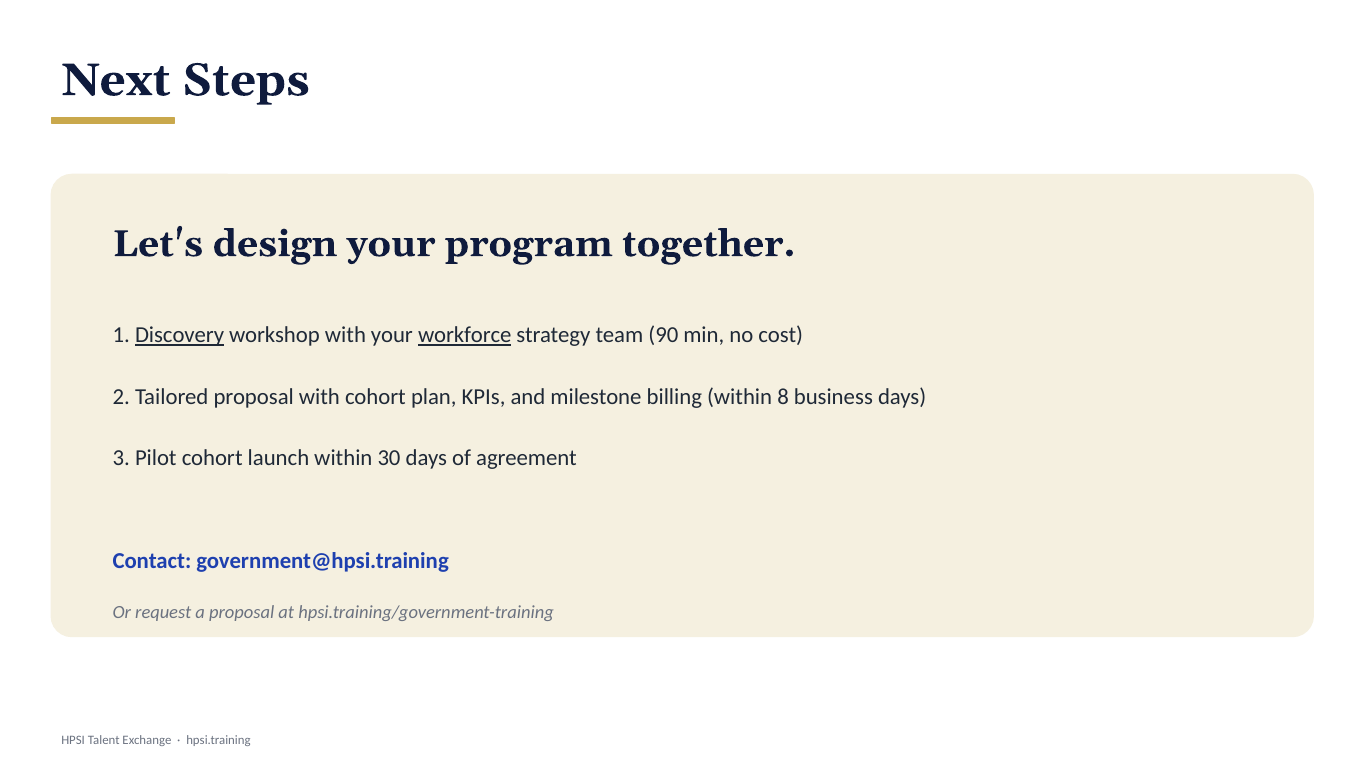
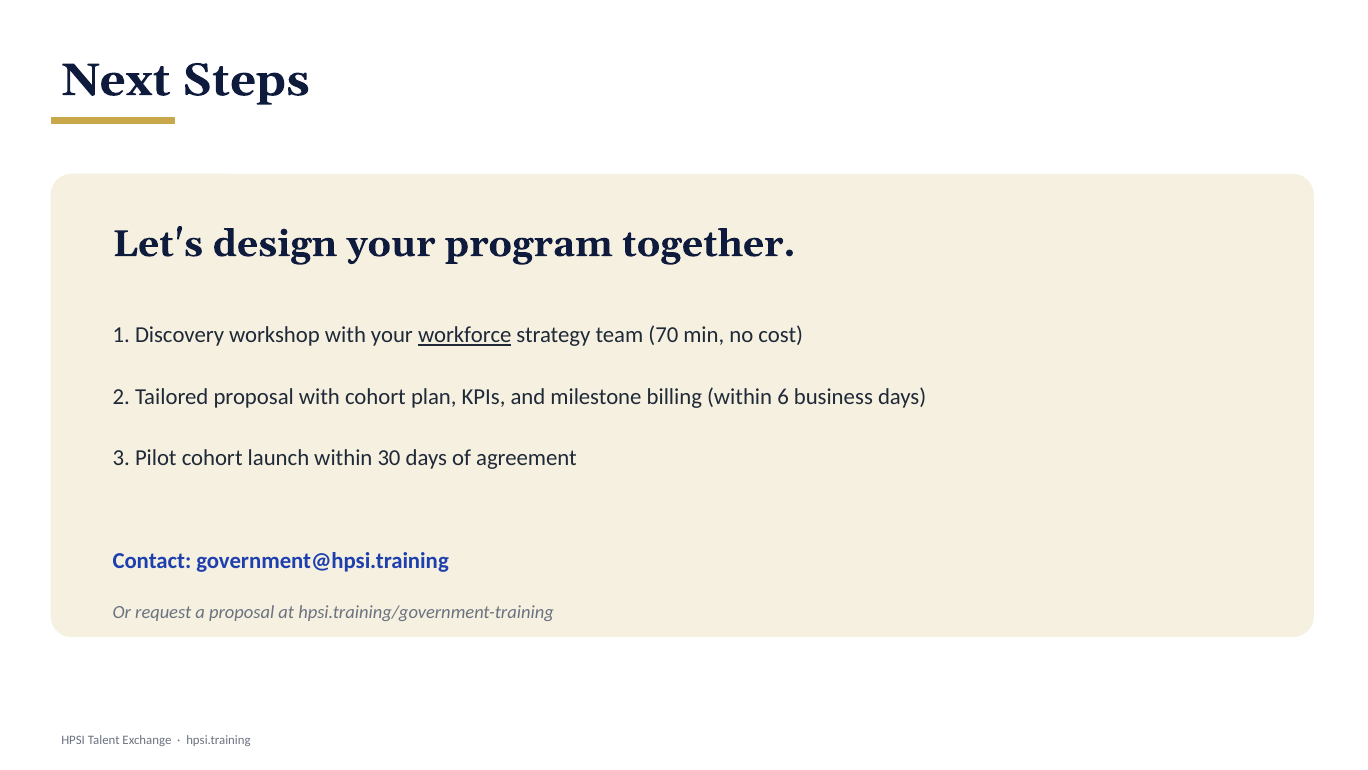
Discovery underline: present -> none
90: 90 -> 70
8: 8 -> 6
